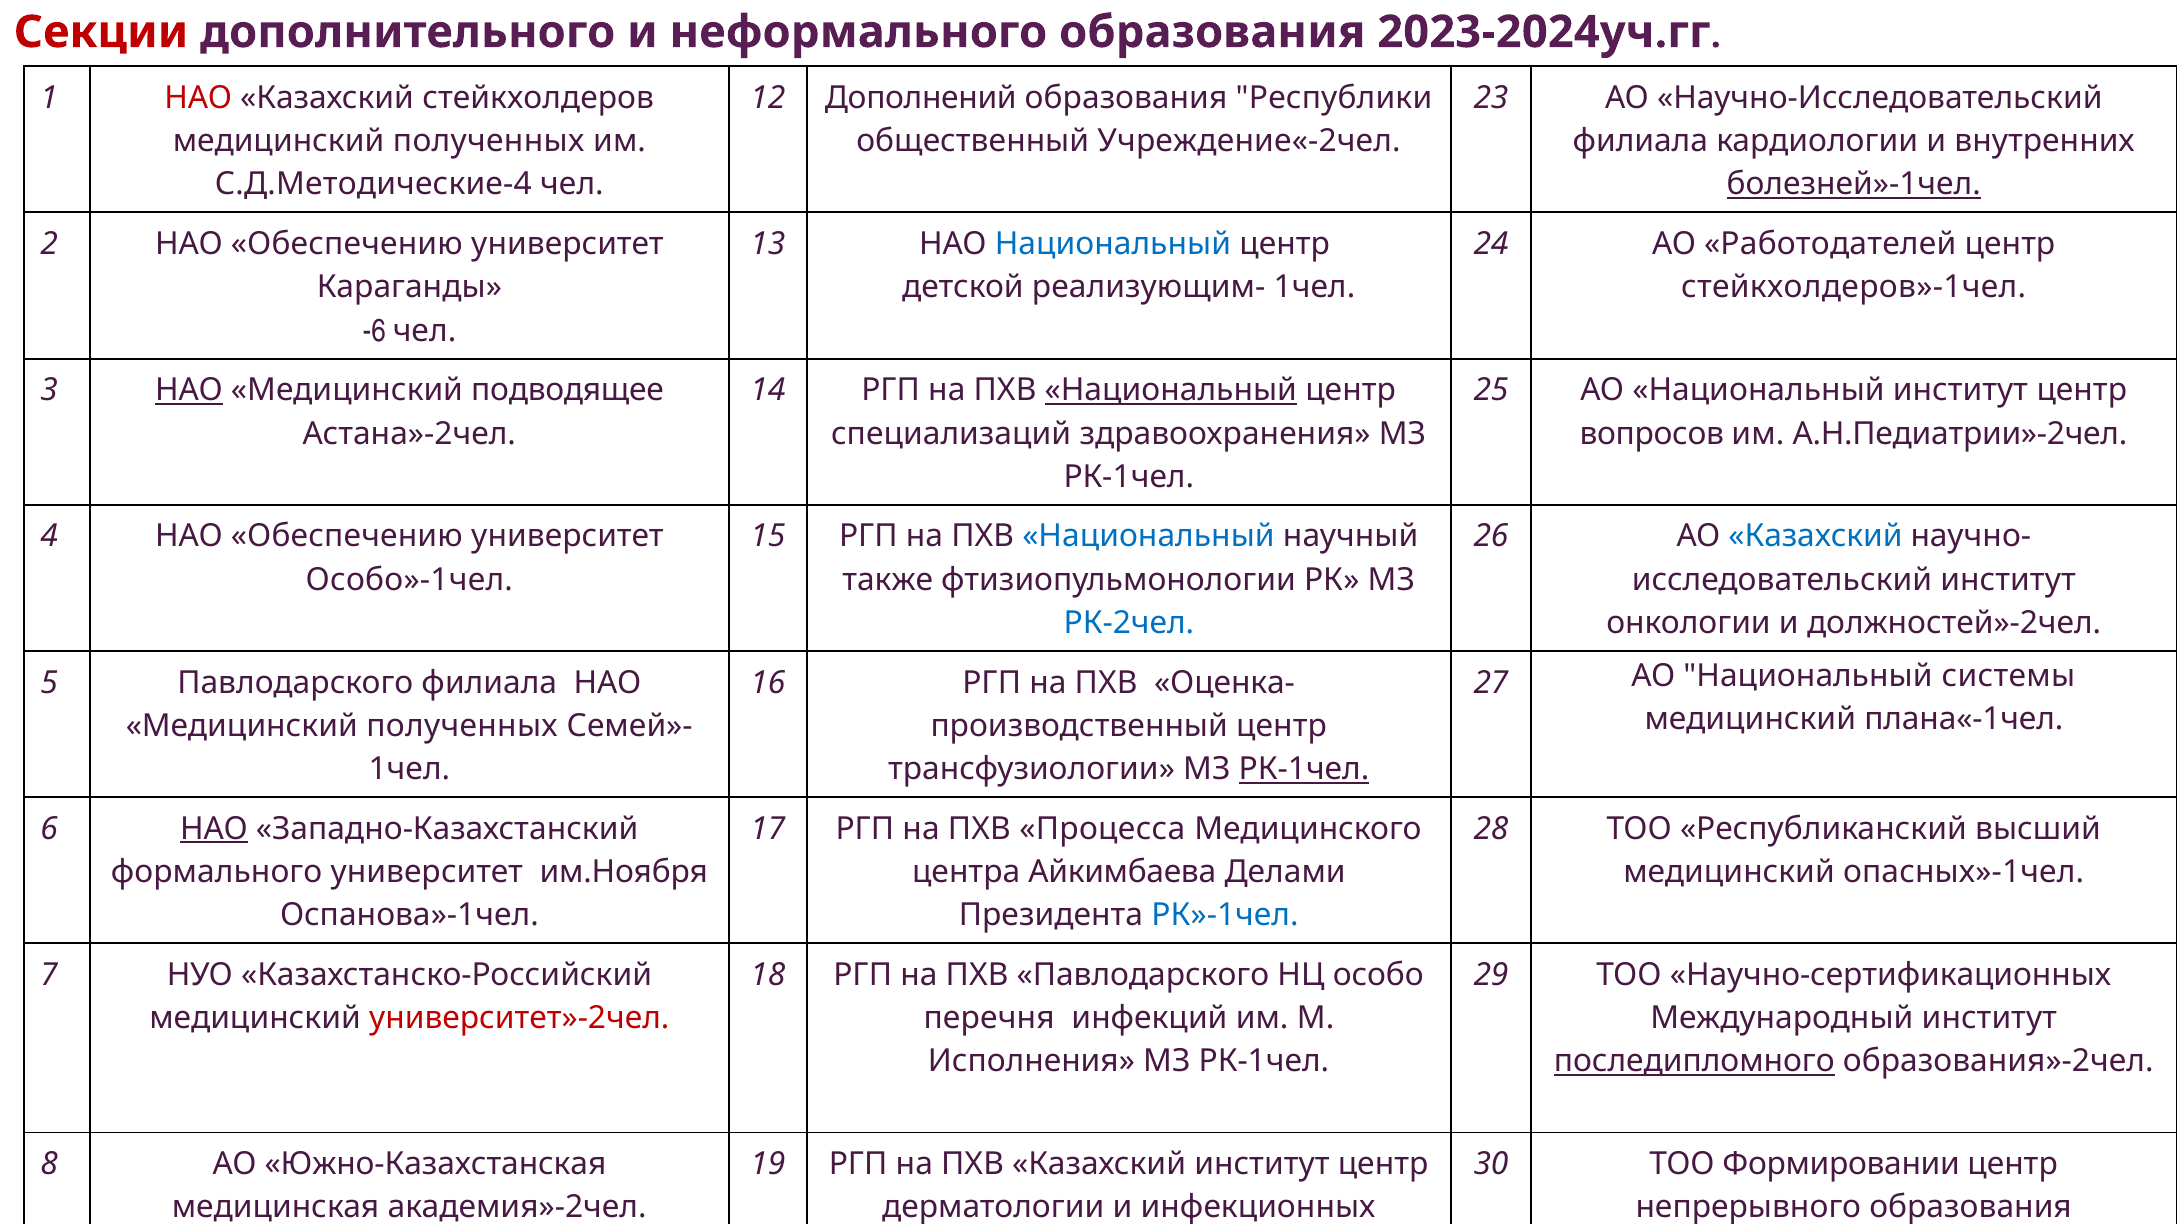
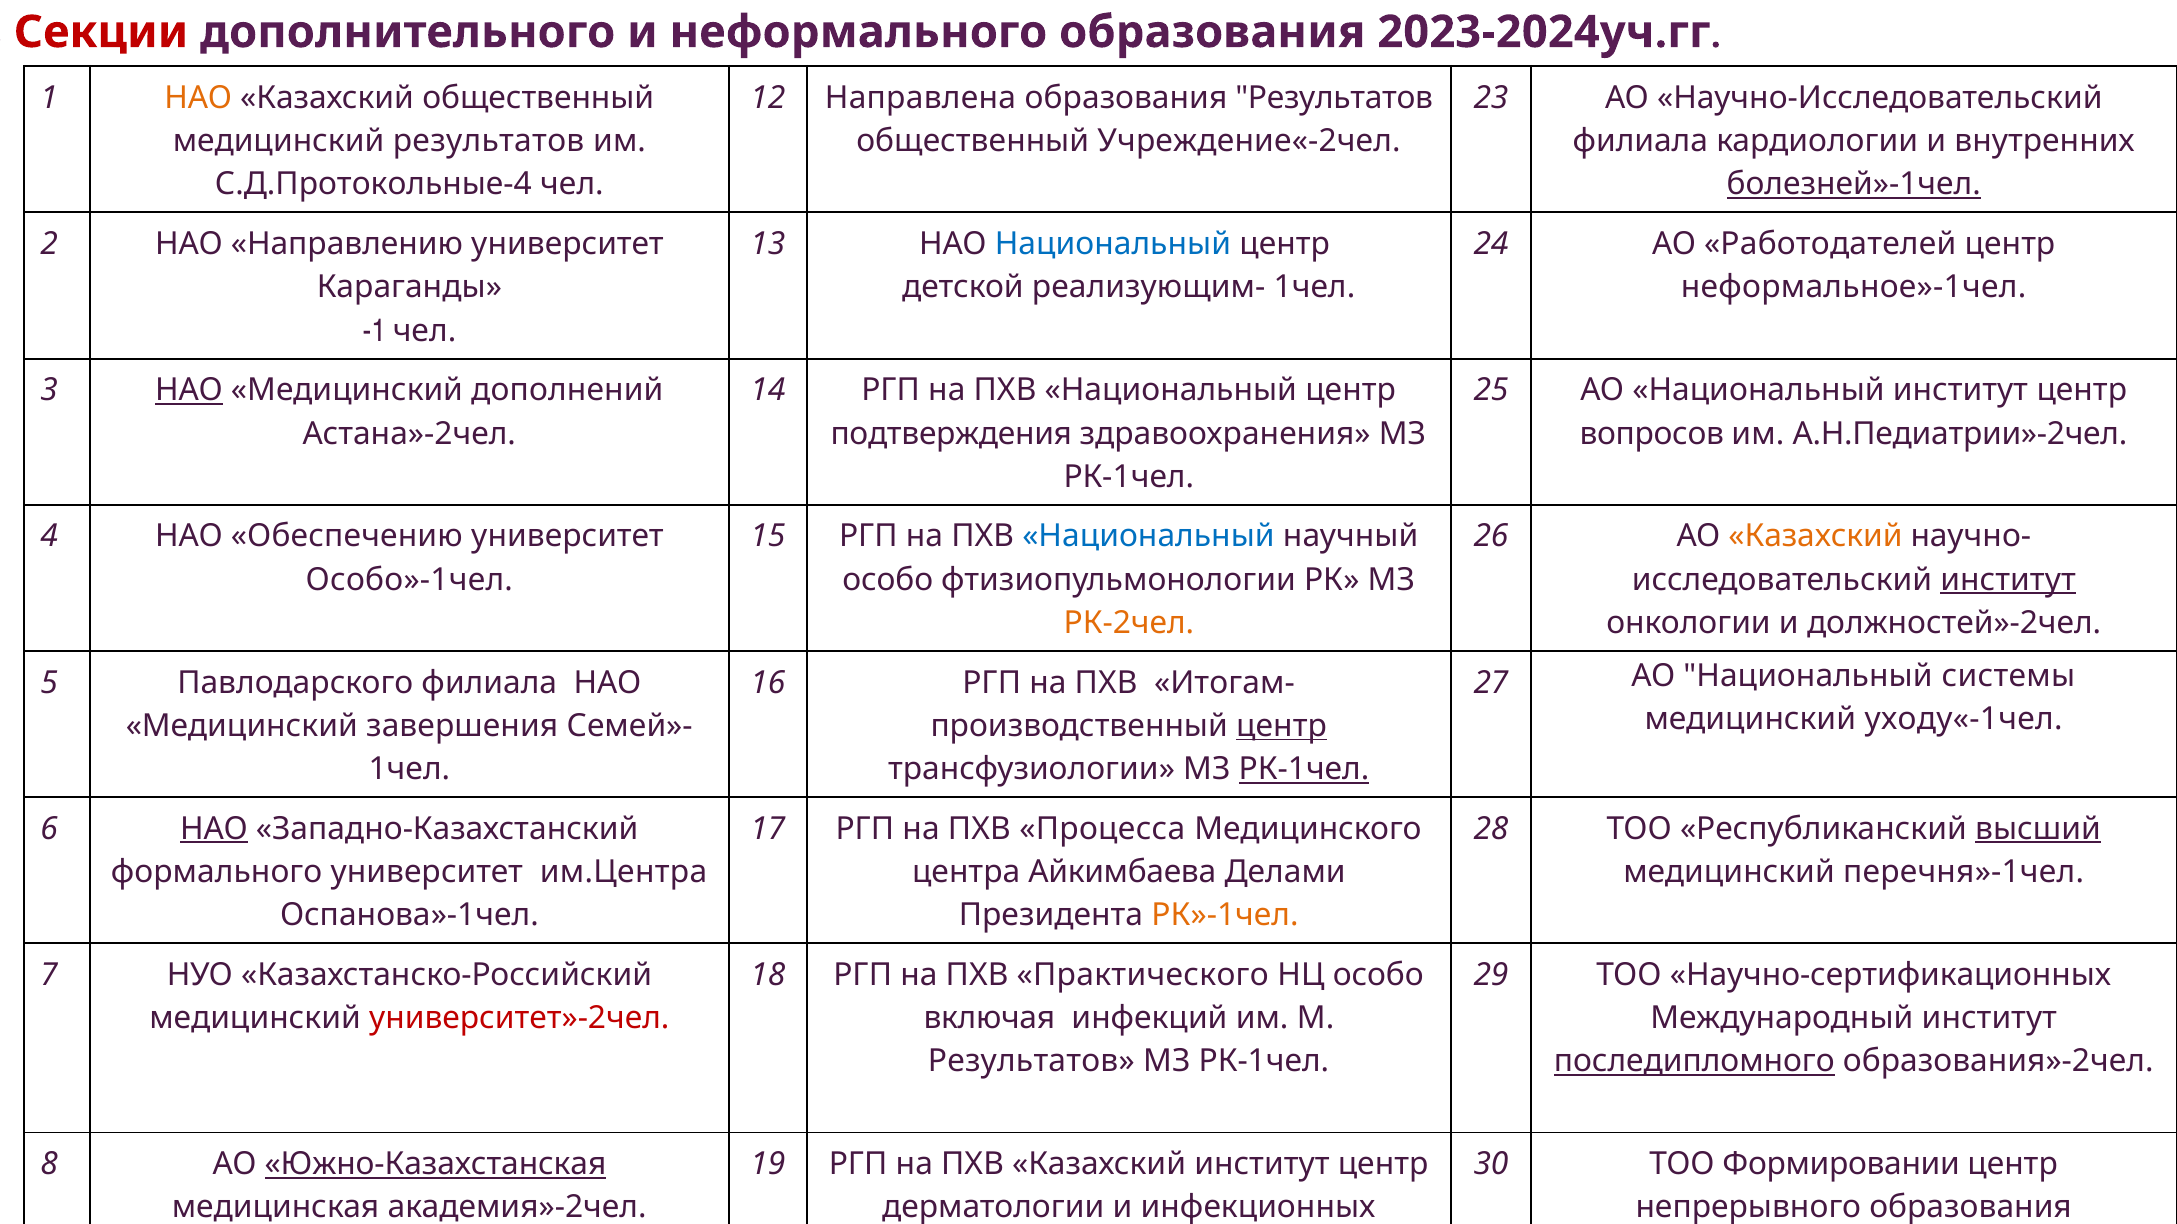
НАО at (198, 98) colour: red -> orange
Казахский стейкхолдеров: стейкхолдеров -> общественный
Дополнений: Дополнений -> Направлена
образования Республики: Республики -> Результатов
полученных at (489, 141): полученных -> результатов
С.Д.Методические-4: С.Д.Методические-4 -> С.Д.Протокольные-4
2 НАО Обеспечению: Обеспечению -> Направлению
стейкхолдеров»-1чел: стейкхолдеров»-1чел -> неформальное»-1чел
-6: -6 -> -1
подводящее: подводящее -> дополнений
Национальный at (1171, 391) underline: present -> none
специализаций: специализаций -> подтверждения
Казахский at (1816, 537) colour: blue -> orange
также at (888, 580): также -> особо
институт at (2008, 580) underline: none -> present
РК-2чел colour: blue -> orange
Оценка-: Оценка- -> Итогам-
плана«-1чел: плана«-1чел -> уходу«-1чел
полученных at (462, 726): полученных -> завершения
центр at (1282, 726) underline: none -> present
высший underline: none -> present
им.Ноября: им.Ноября -> им.Центра
опасных»-1чел: опасных»-1чел -> перечня»-1чел
РК»-1чел colour: blue -> orange
ПХВ Павлодарского: Павлодарского -> Практического
перечня: перечня -> включая
Исполнения at (1031, 1062): Исполнения -> Результатов
Южно-Казахстанская underline: none -> present
